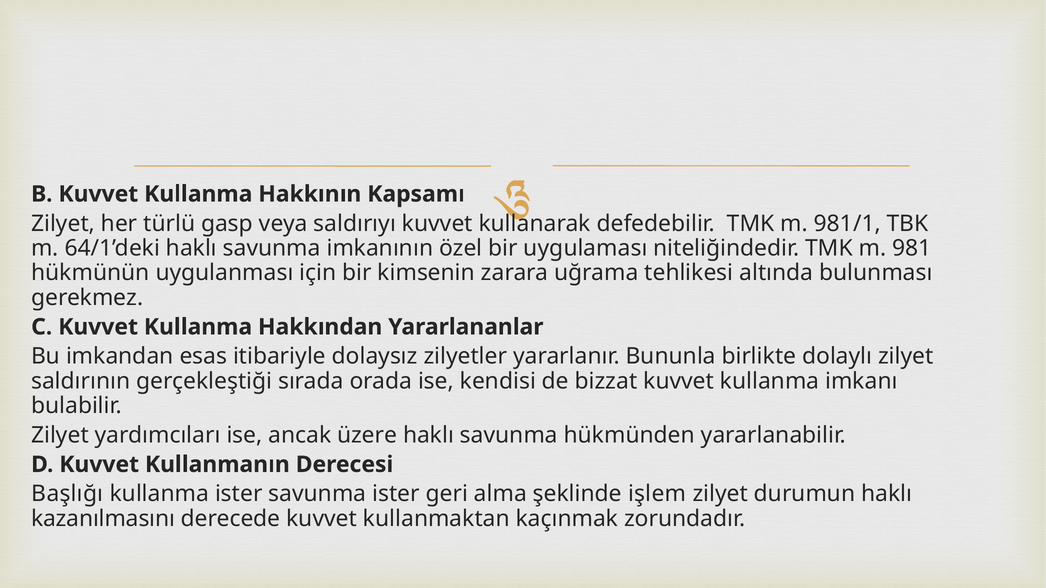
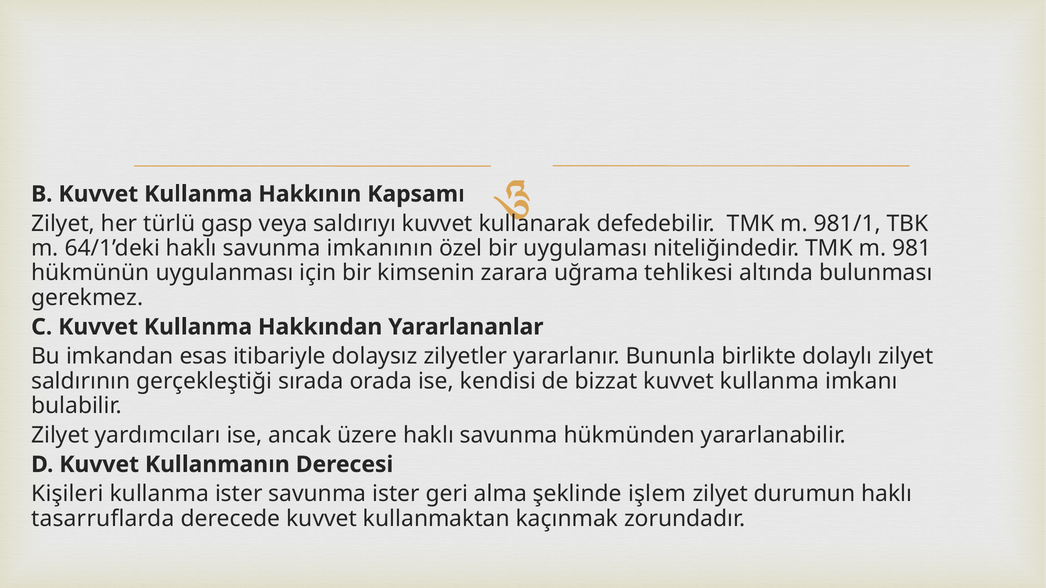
Başlığı: Başlığı -> Kişileri
kazanılmasını: kazanılmasını -> tasarruflarda
